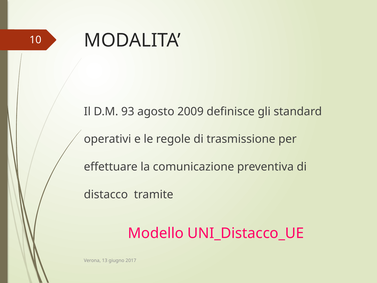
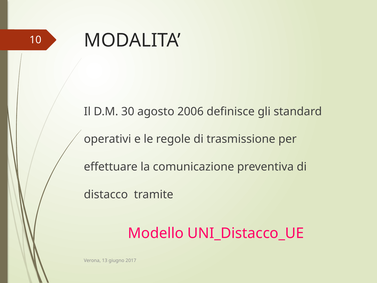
93: 93 -> 30
2009: 2009 -> 2006
